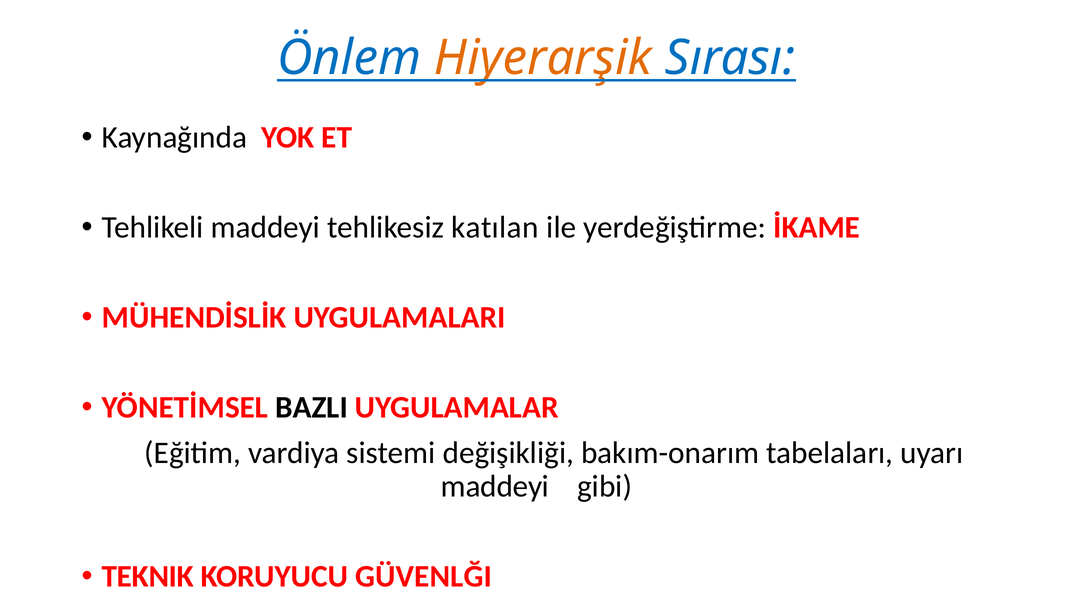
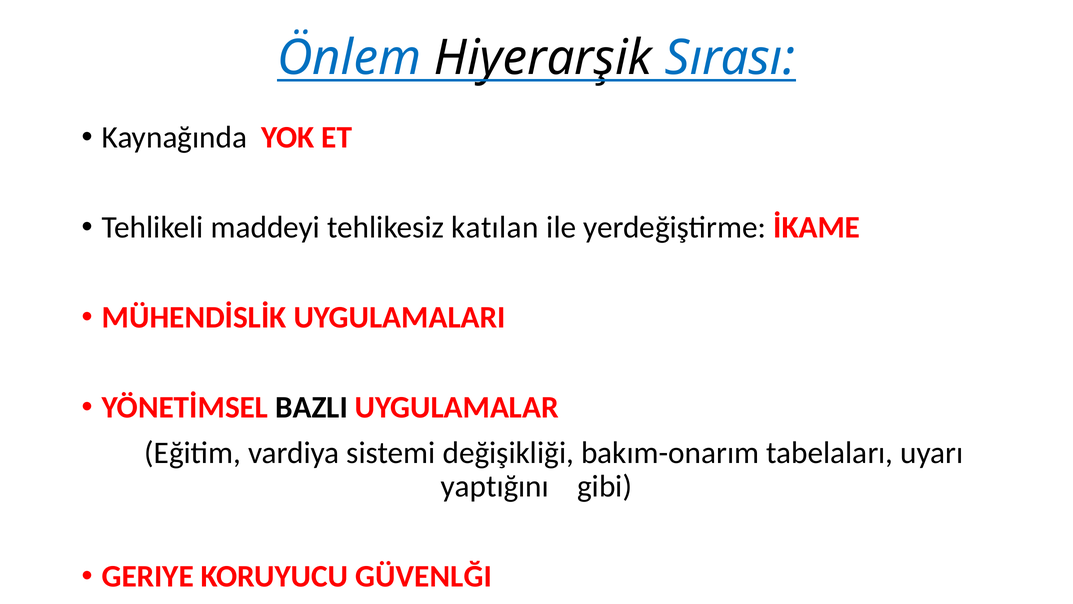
Hiyerarşik colour: orange -> black
maddeyi at (495, 486): maddeyi -> yaptığını
TEKNIK: TEKNIK -> GERIYE
